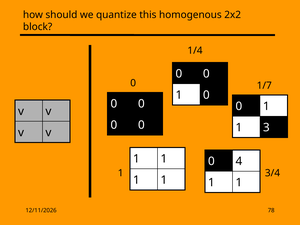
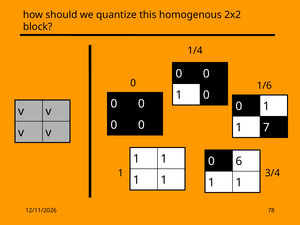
1/7: 1/7 -> 1/6
3: 3 -> 7
4: 4 -> 6
